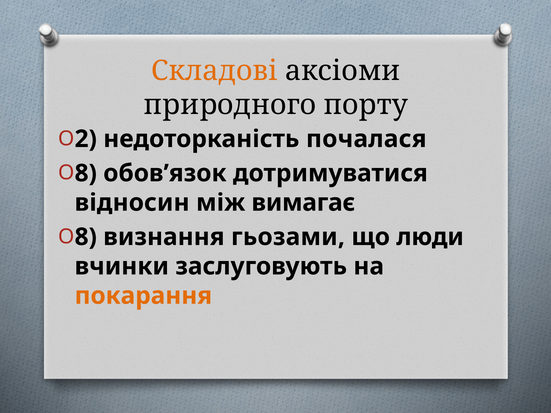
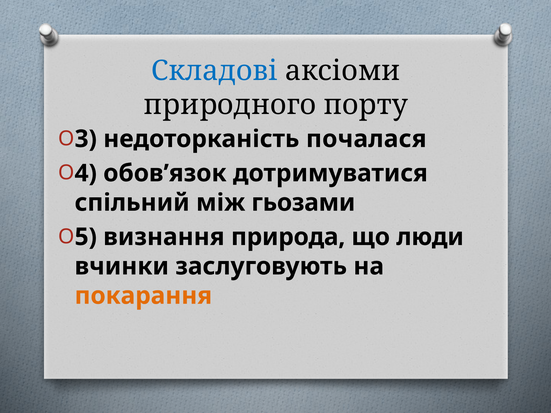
Складові colour: orange -> blue
2: 2 -> 3
8 at (86, 173): 8 -> 4
відносин: відносин -> спільний
вимагає: вимагає -> гьозами
8 at (86, 237): 8 -> 5
гьозами: гьозами -> природа
